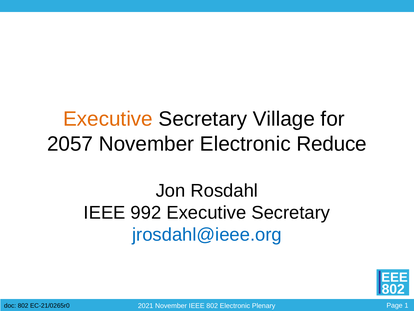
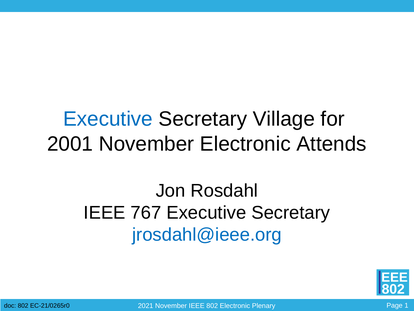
Executive at (108, 119) colour: orange -> blue
2057: 2057 -> 2001
Reduce: Reduce -> Attends
992: 992 -> 767
